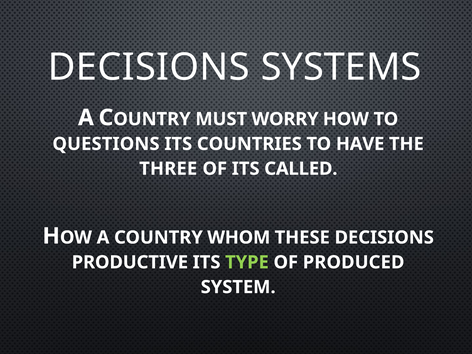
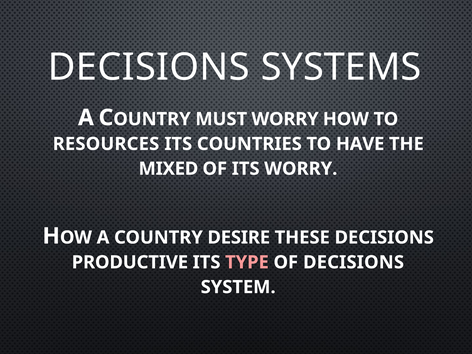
QUESTIONS: QUESTIONS -> RESOURCES
THREE: THREE -> MIXED
ITS CALLED: CALLED -> WORRY
WHOM: WHOM -> DESIRE
TYPE colour: light green -> pink
OF PRODUCED: PRODUCED -> DECISIONS
